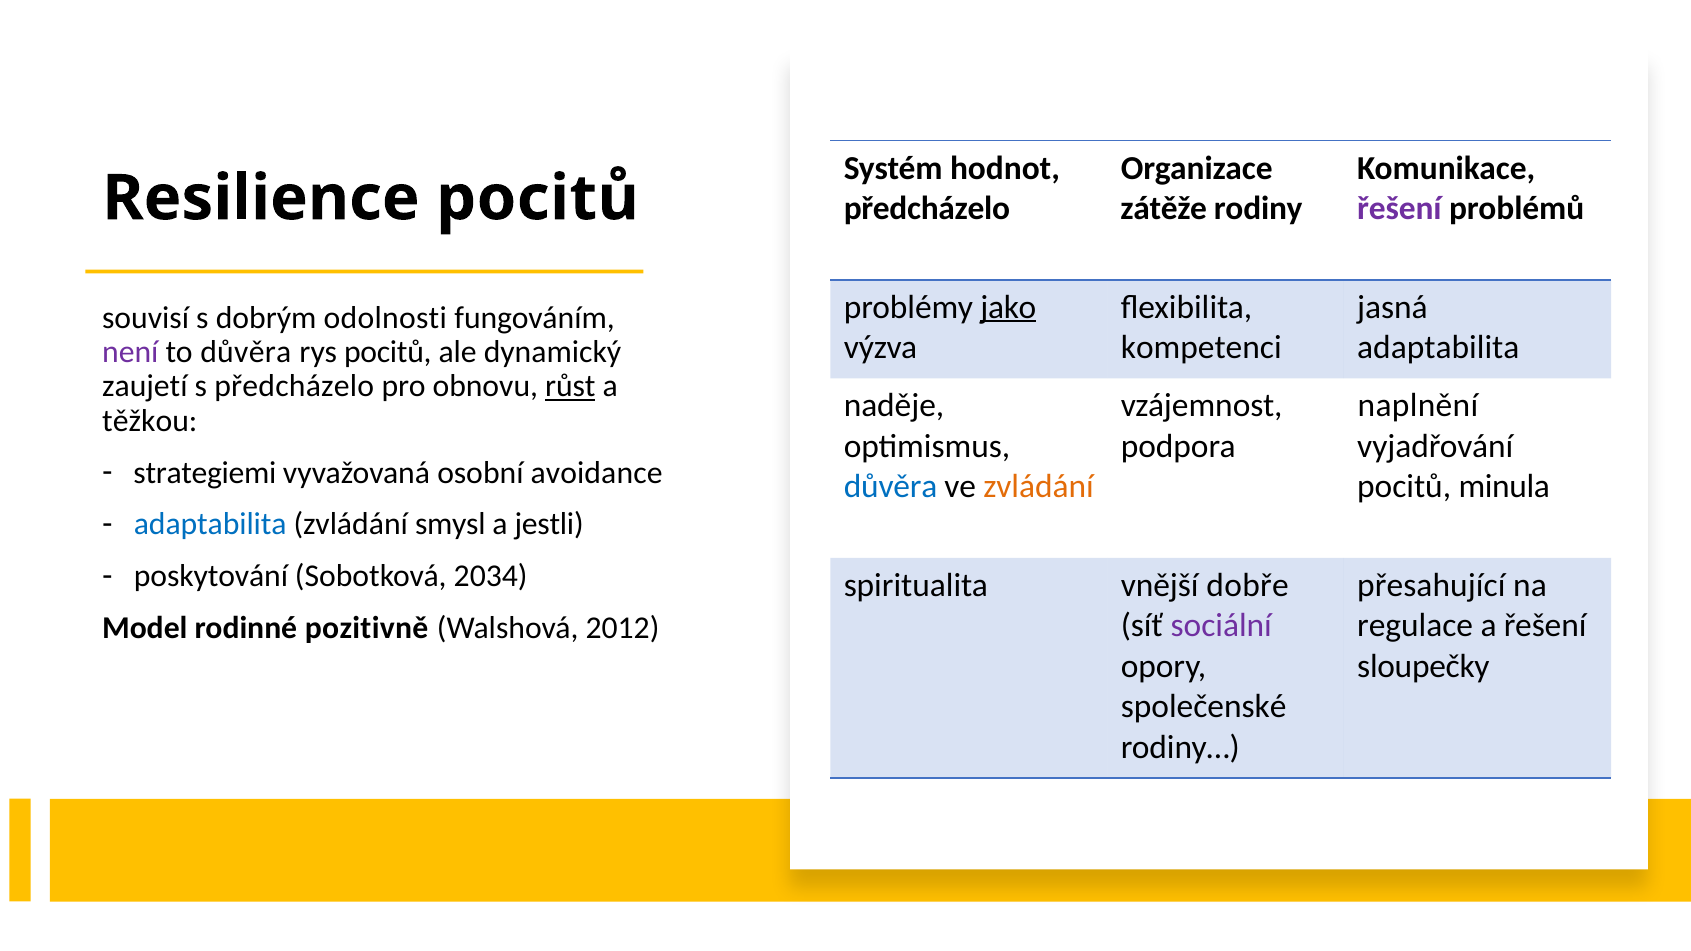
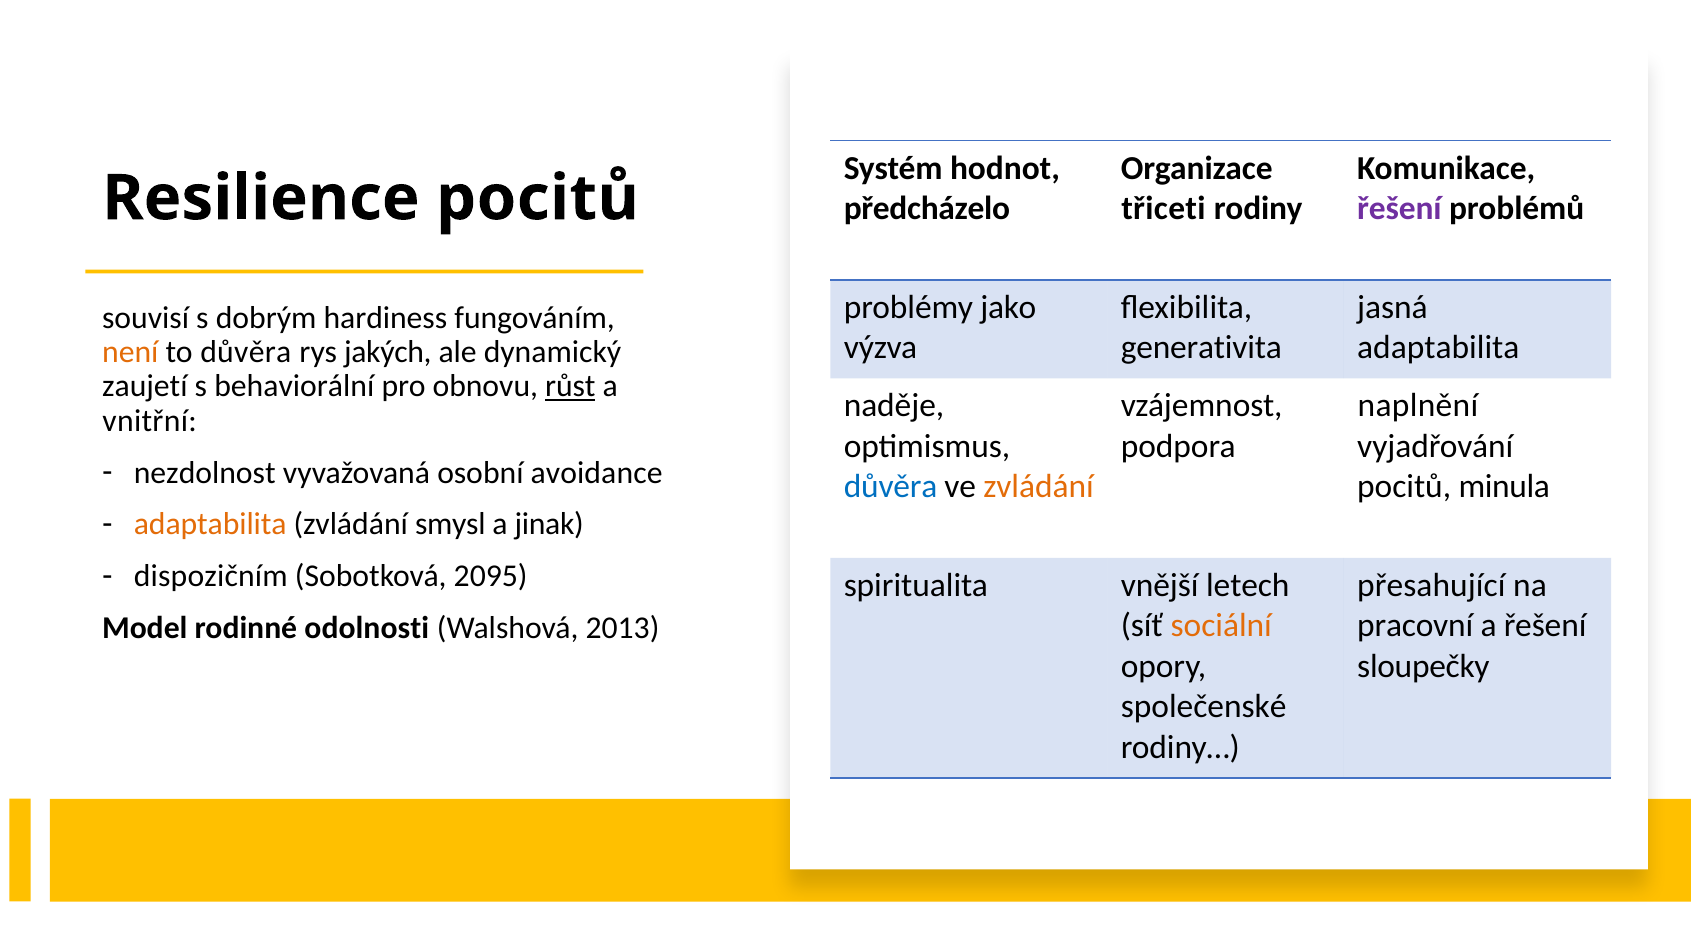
zátěže: zátěže -> třiceti
jako underline: present -> none
odolnosti: odolnosti -> hardiness
kompetenci: kompetenci -> generativita
není colour: purple -> orange
rys pocitů: pocitů -> jakých
s předcházelo: předcházelo -> behaviorální
těžkou: těžkou -> vnitřní
strategiemi: strategiemi -> nezdolnost
adaptabilita at (210, 525) colour: blue -> orange
jestli: jestli -> jinak
poskytování: poskytování -> dispozičním
2034: 2034 -> 2095
dobře: dobře -> letech
sociální colour: purple -> orange
regulace: regulace -> pracovní
pozitivně: pozitivně -> odolnosti
2012: 2012 -> 2013
